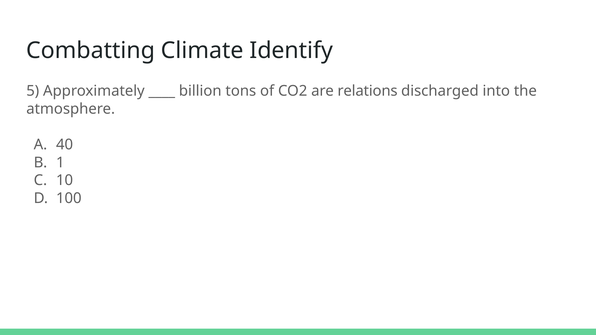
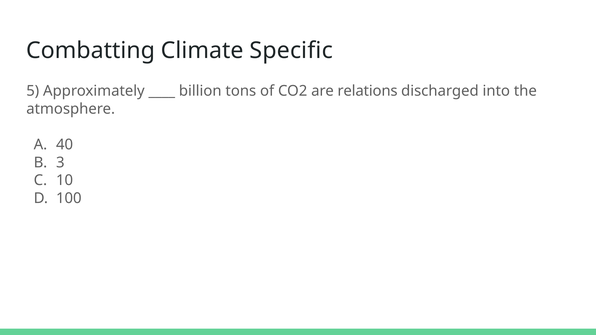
Identify: Identify -> Specific
1: 1 -> 3
